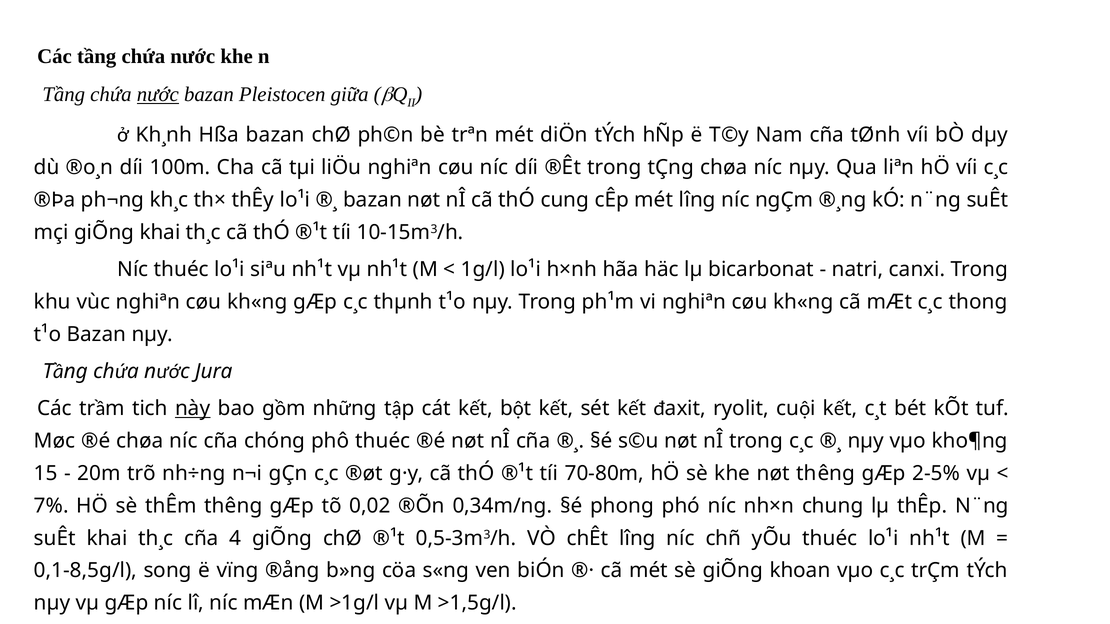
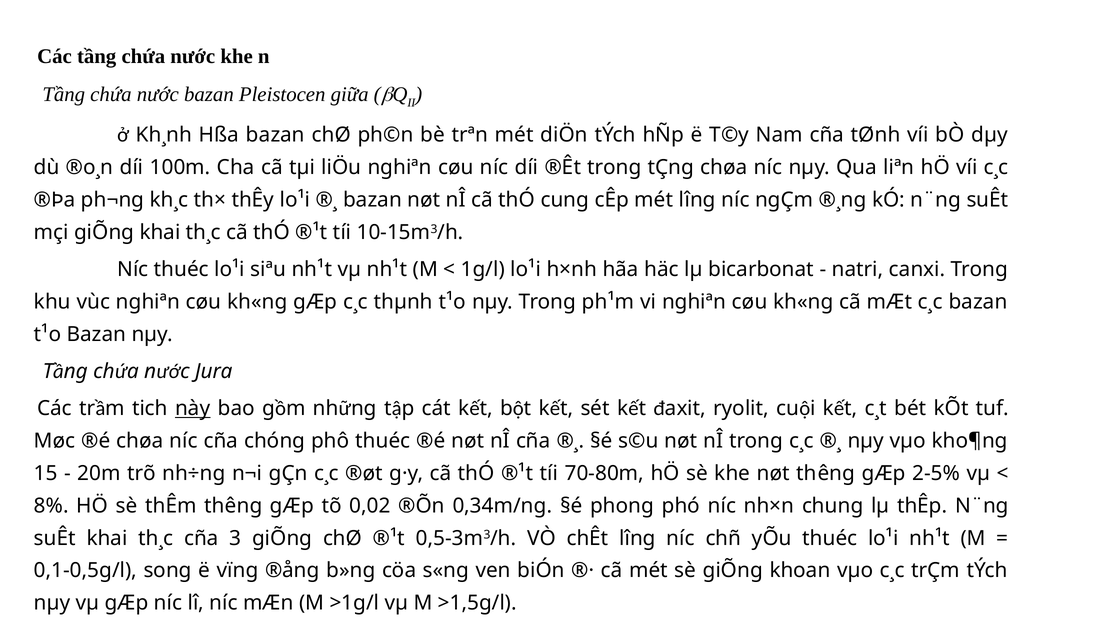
nước at (158, 95) underline: present -> none
c¸c thong: thong -> bazan
7%: 7% -> 8%
cña 4: 4 -> 3
0,1-8,5g/l: 0,1-8,5g/l -> 0,1-0,5g/l
